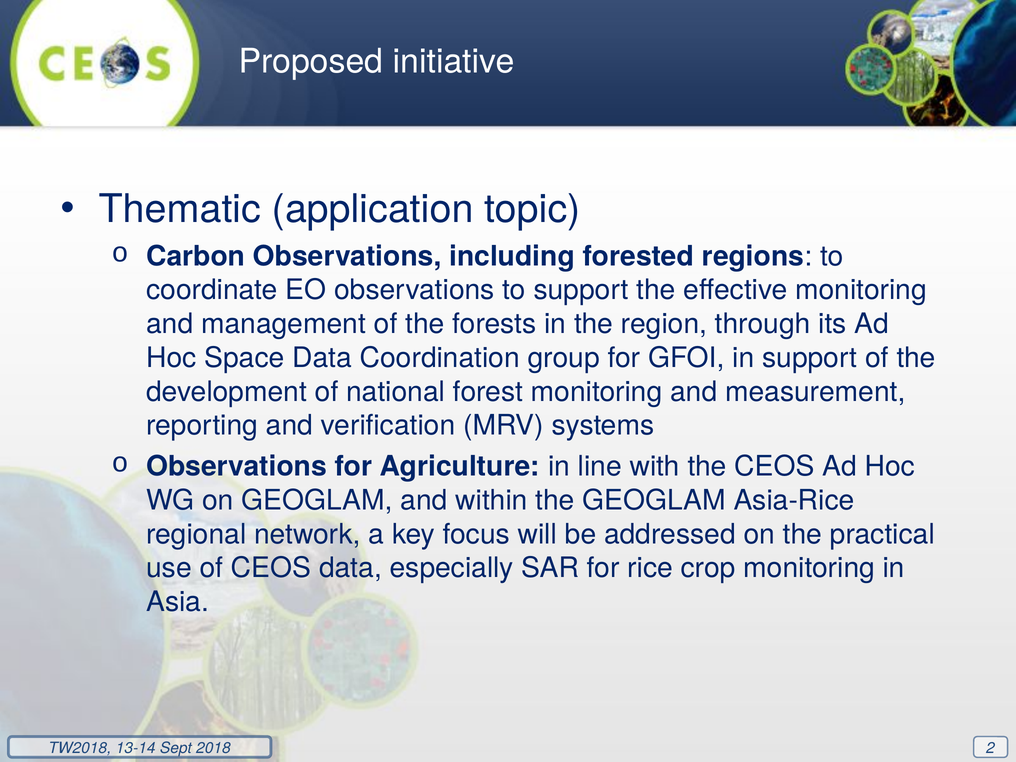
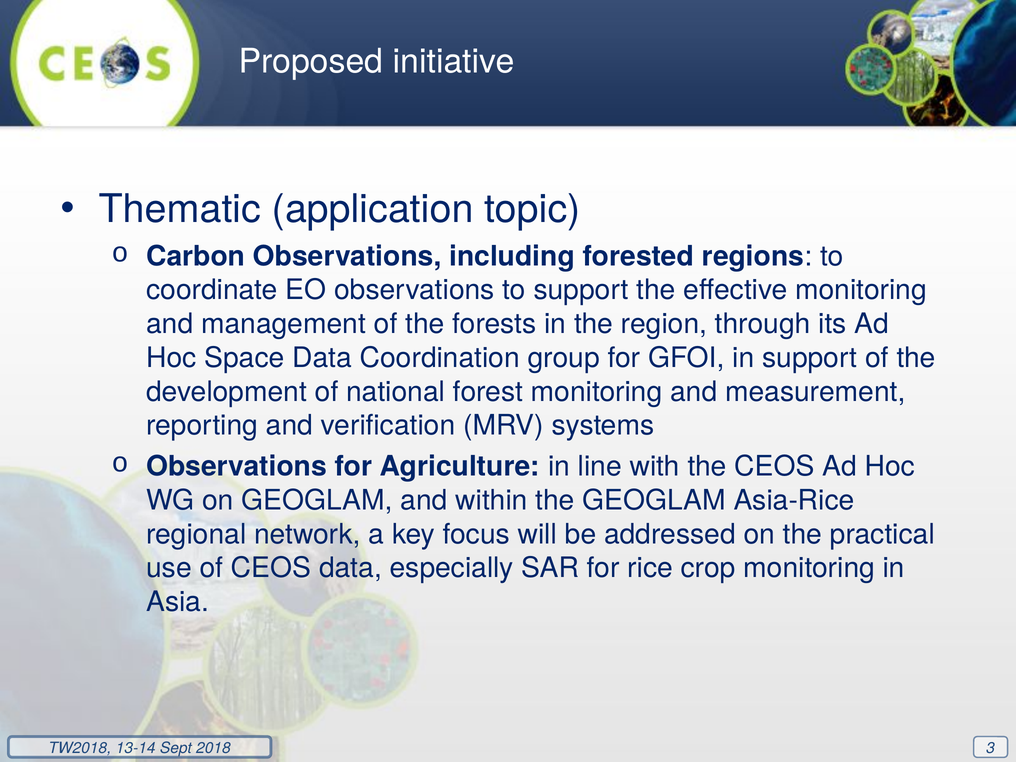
2: 2 -> 3
